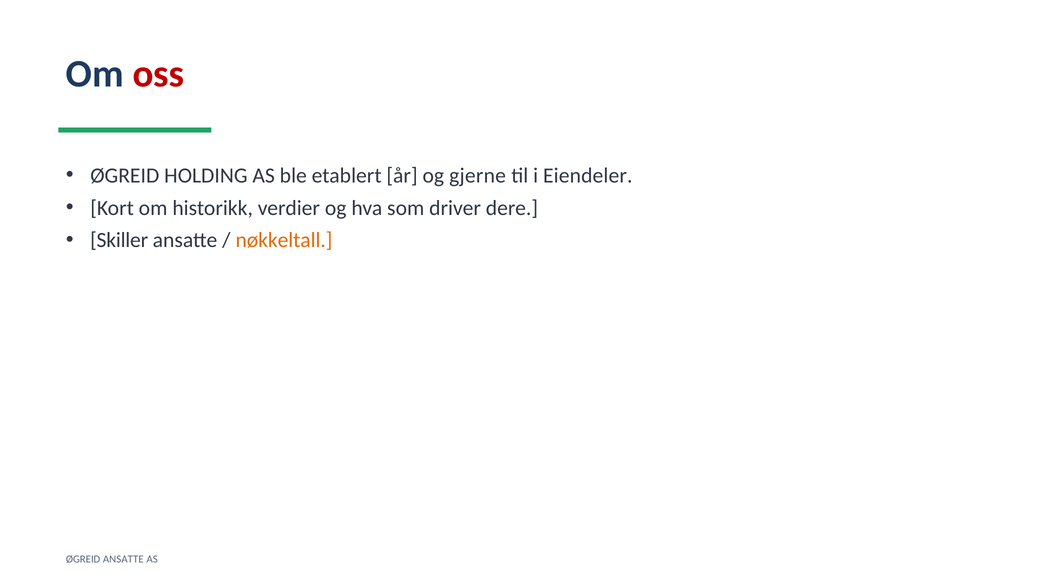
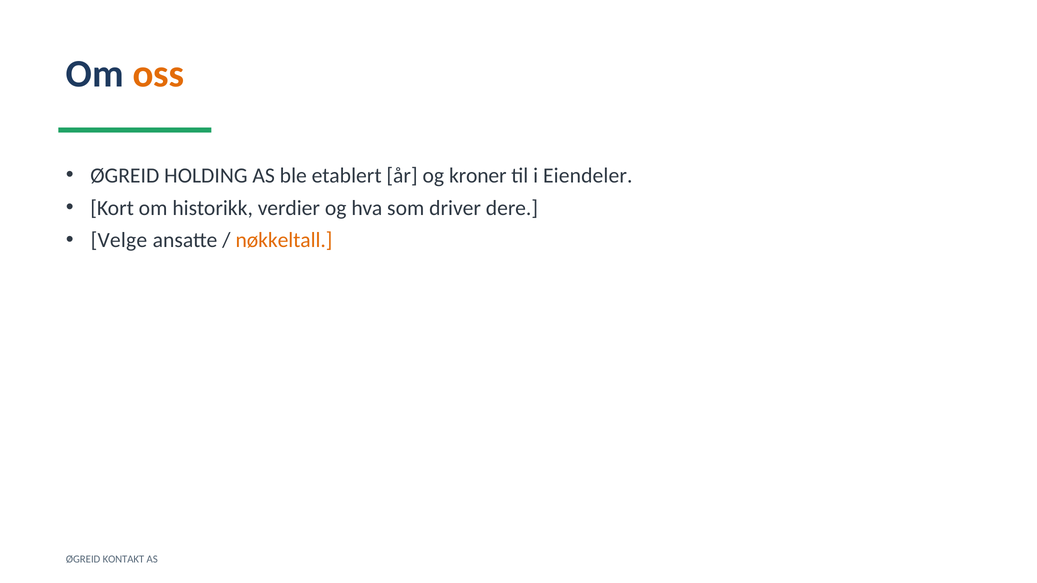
oss colour: red -> orange
gjerne: gjerne -> kroner
Skiller: Skiller -> Velge
ØGREID ANSATTE: ANSATTE -> KONTAKT
